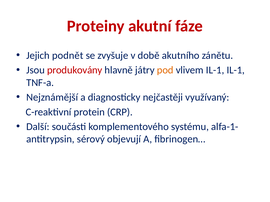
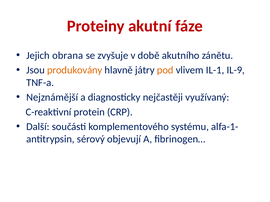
podnět: podnět -> obrana
produkovány colour: red -> orange
IL-1 IL-1: IL-1 -> IL-9
